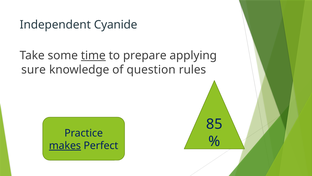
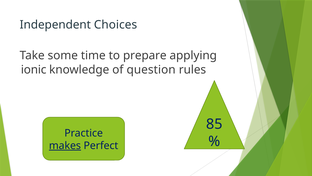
Cyanide: Cyanide -> Choices
time underline: present -> none
sure: sure -> ionic
